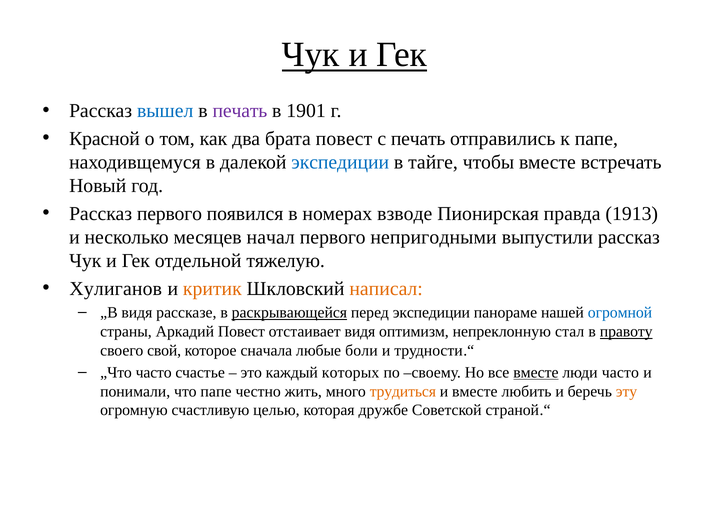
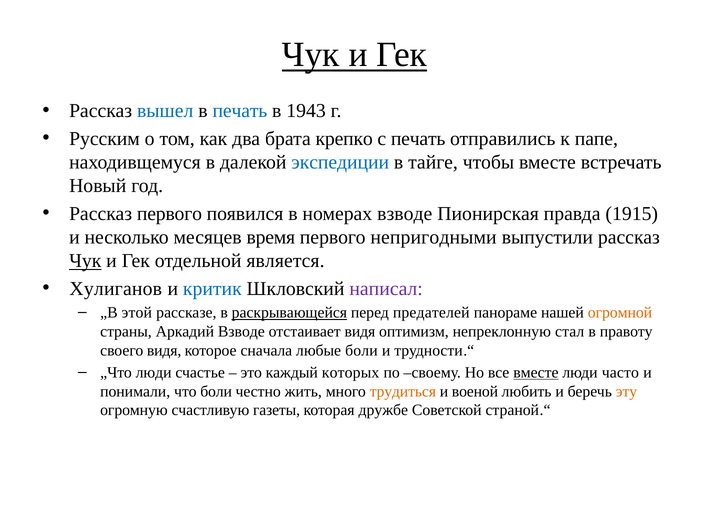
печать at (240, 111) colour: purple -> blue
1901: 1901 -> 1943
Красной: Красной -> Русским
брата повест: повест -> крепко
1913: 1913 -> 1915
начал: начал -> время
Чук at (85, 261) underline: none -> present
тяжелую: тяжелую -> является
критик colour: orange -> blue
написал colour: orange -> purple
„В видя: видя -> этой
перед экспедиции: экспедиции -> предателей
огромной colour: blue -> orange
Аркадий Повест: Повест -> Взводе
правоту underline: present -> none
своего свой: свой -> видя
„Что часто: часто -> люди
что папе: папе -> боли
и вместе: вместе -> военой
целью: целью -> газеты
